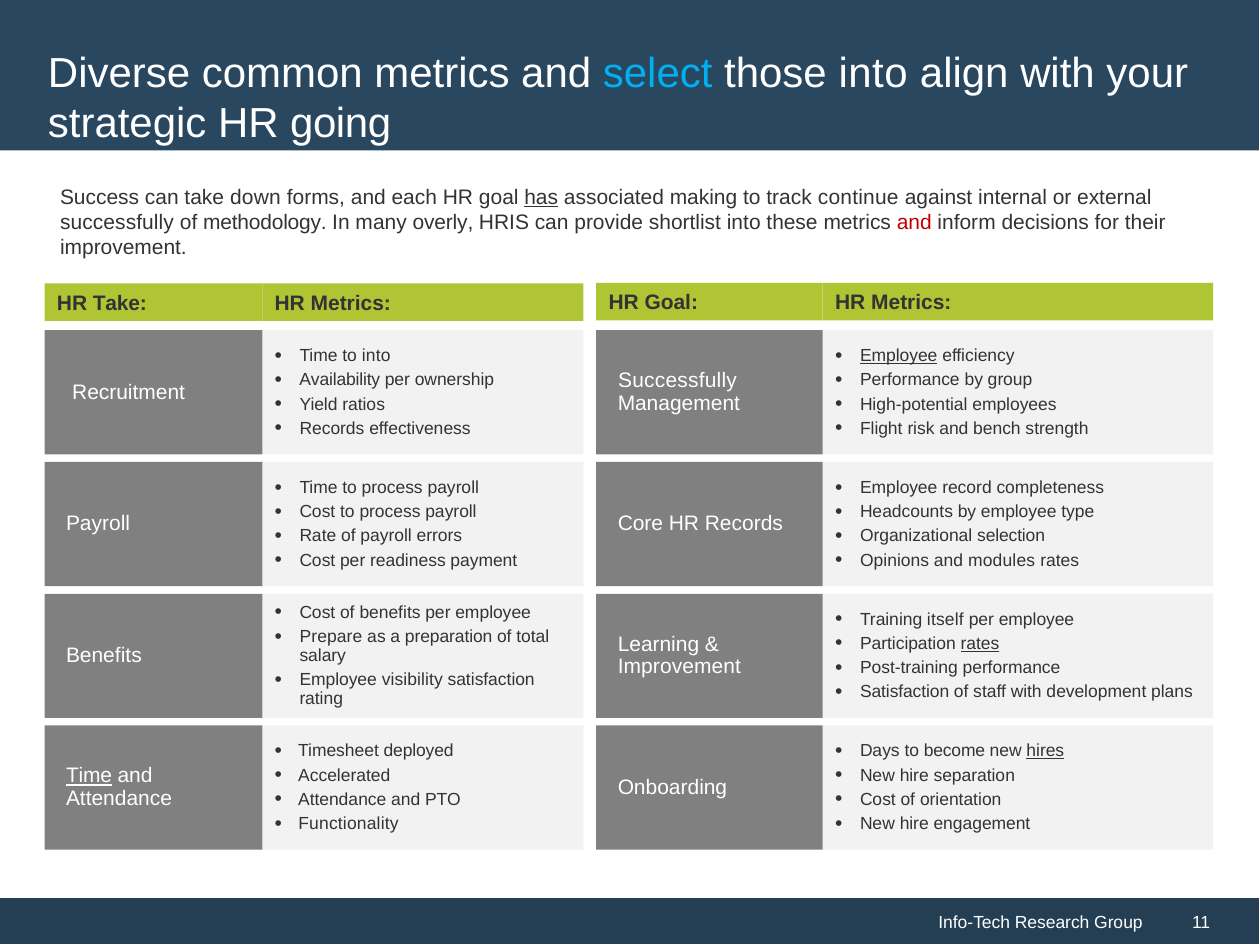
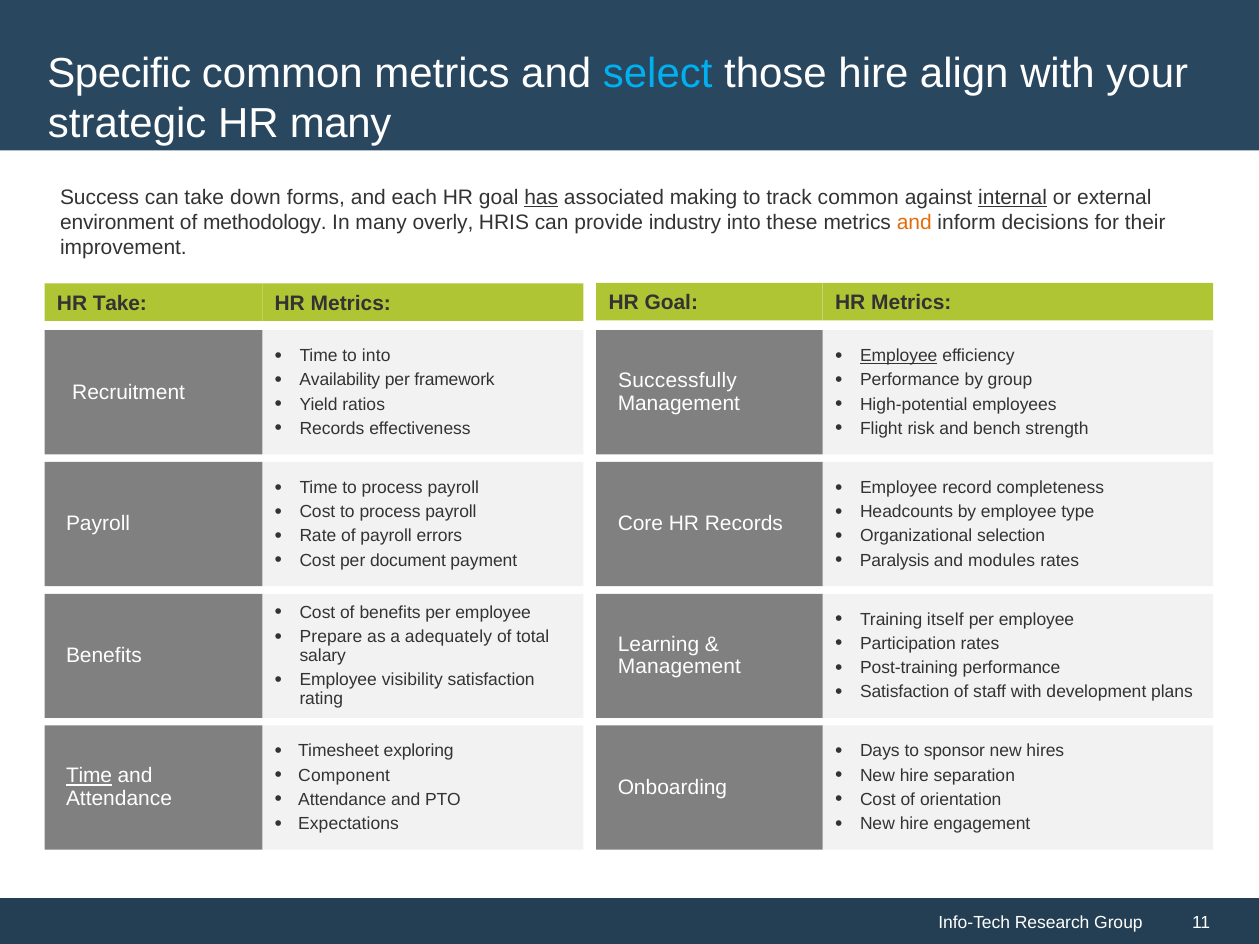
Diverse: Diverse -> Specific
those into: into -> hire
HR going: going -> many
track continue: continue -> common
internal underline: none -> present
successfully at (117, 222): successfully -> environment
shortlist: shortlist -> industry
and at (914, 222) colour: red -> orange
ownership: ownership -> framework
readiness: readiness -> document
Opinions: Opinions -> Paralysis
preparation: preparation -> adequately
rates at (980, 644) underline: present -> none
Improvement at (679, 667): Improvement -> Management
deployed: deployed -> exploring
become: become -> sponsor
hires underline: present -> none
Accelerated: Accelerated -> Component
Functionality: Functionality -> Expectations
